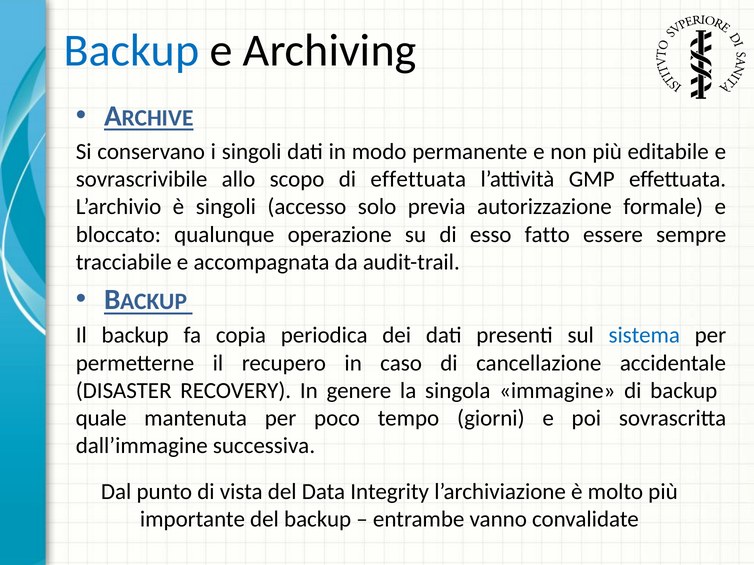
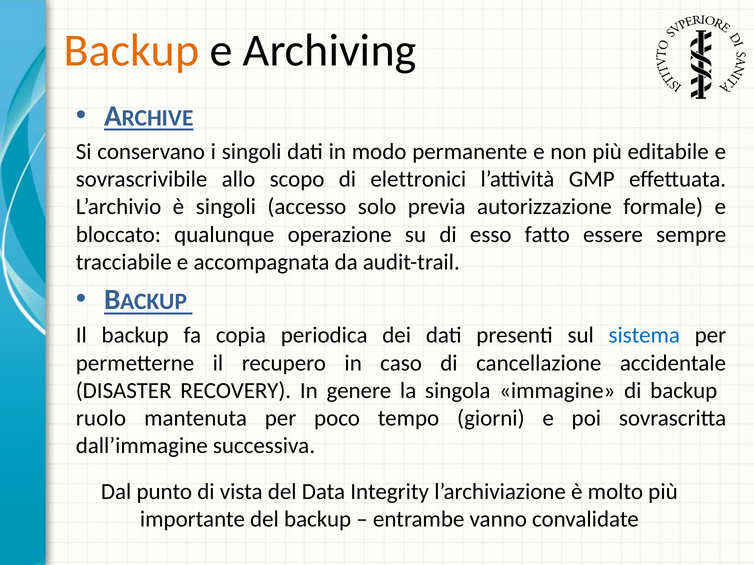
Backup at (132, 51) colour: blue -> orange
di effettuata: effettuata -> elettronici
quale: quale -> ruolo
